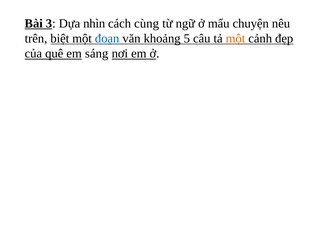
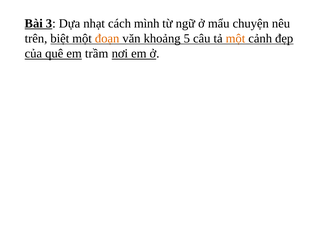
nhìn: nhìn -> nhạt
cùng: cùng -> mình
đoạn colour: blue -> orange
sáng: sáng -> trầm
